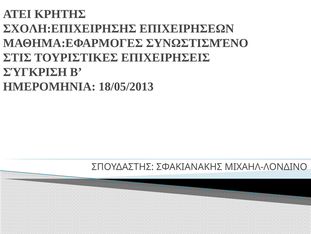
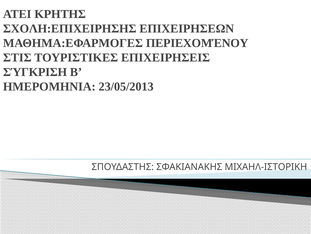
ΣΥΝΩΣΤΙΣΜΈΝΟ: ΣΥΝΩΣΤΙΣΜΈΝΟ -> ΠΕΡΙΕΧΟΜΈΝΟΥ
18/05/2013: 18/05/2013 -> 23/05/2013
ΜΙΧΑΗΛ-ΛΟΝΔΙΝΟ: ΜΙΧΑΗΛ-ΛΟΝΔΙΝΟ -> ΜΙΧΑΗΛ-ΙΣΤΟΡΙΚΗ
